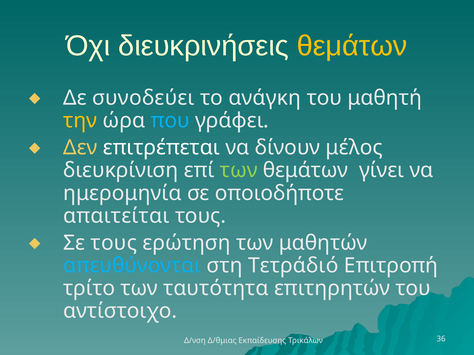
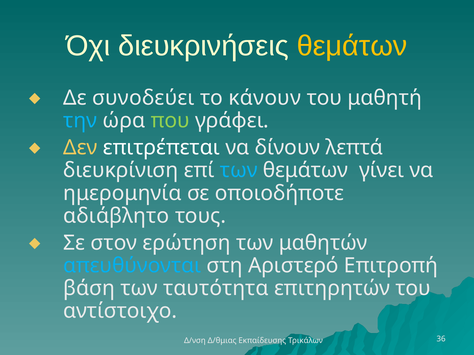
ανάγκη: ανάγκη -> κάνουν
την colour: yellow -> light blue
που colour: light blue -> light green
μέλος: μέλος -> λεπτά
των at (239, 171) colour: light green -> light blue
απαιτείται: απαιτείται -> αδιάβλητο
Σε τους: τους -> στον
Τετράδιό: Τετράδιό -> Αριστερό
τρίτο: τρίτο -> βάση
